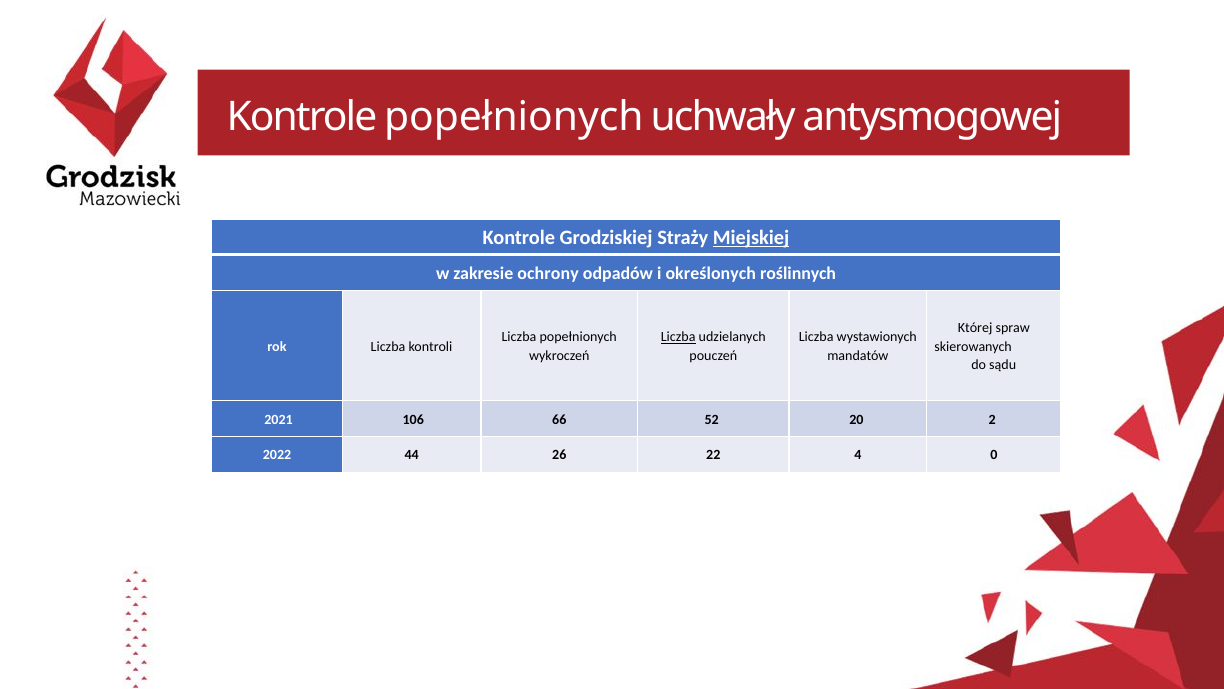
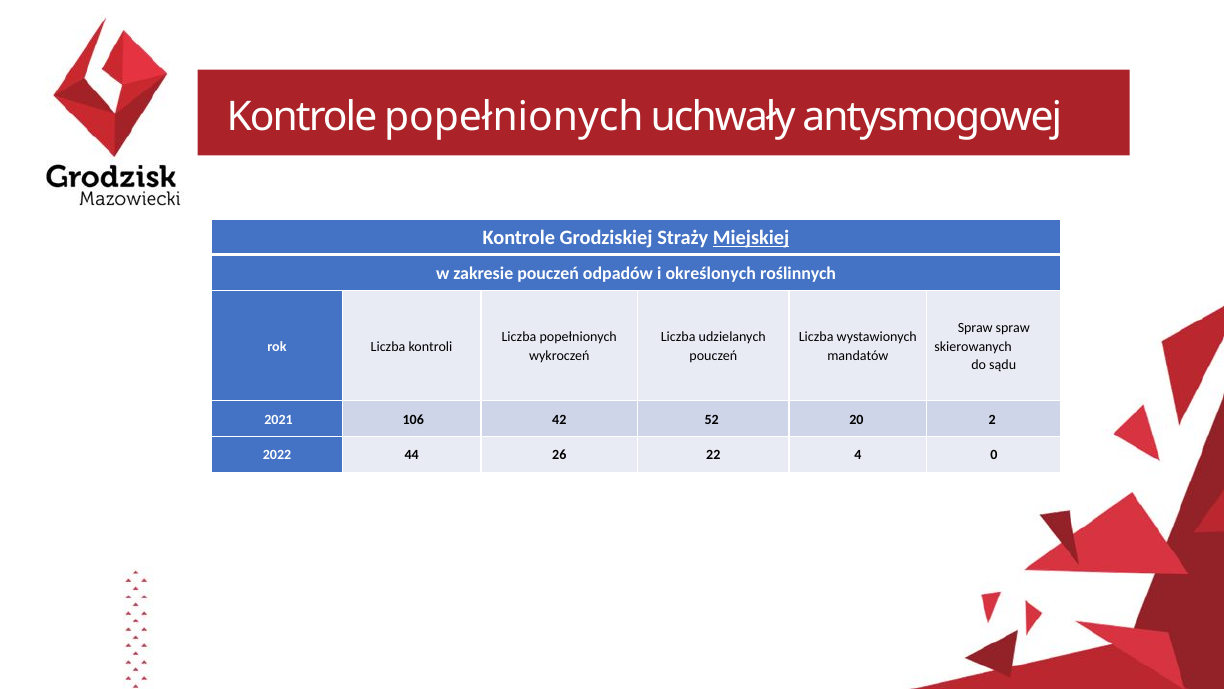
zakresie ochrony: ochrony -> pouczeń
Której at (975, 328): Której -> Spraw
Liczba at (678, 337) underline: present -> none
66: 66 -> 42
